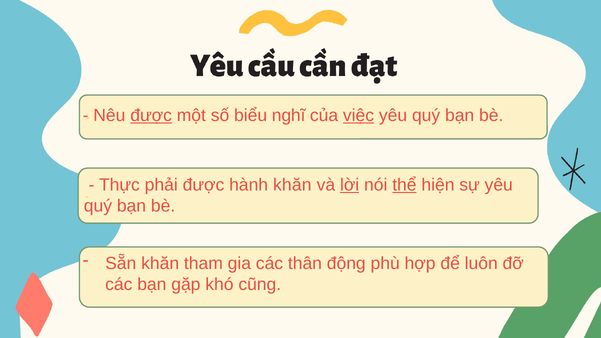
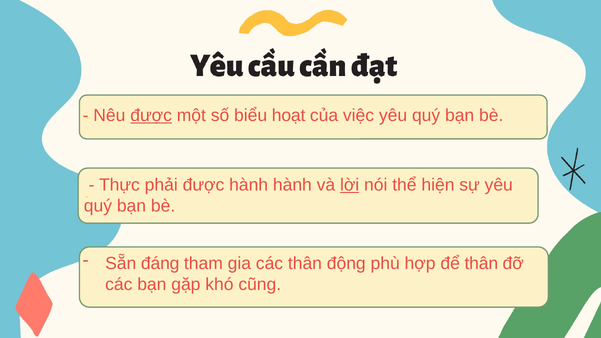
nghĩ: nghĩ -> hoạt
việc underline: present -> none
hành khăn: khăn -> hành
thể underline: present -> none
Sẵn khăn: khăn -> đáng
để luôn: luôn -> thân
